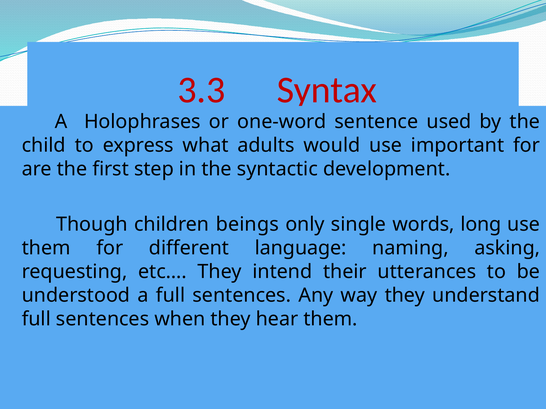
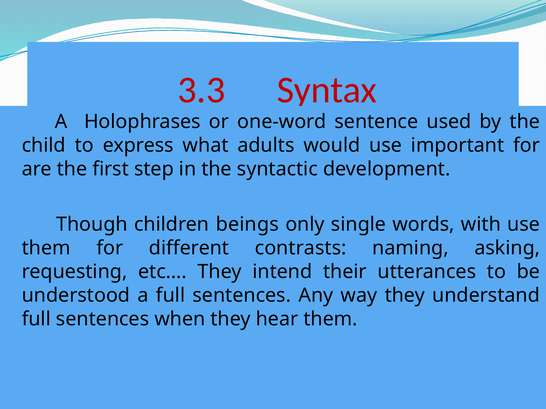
long: long -> with
language: language -> contrasts
